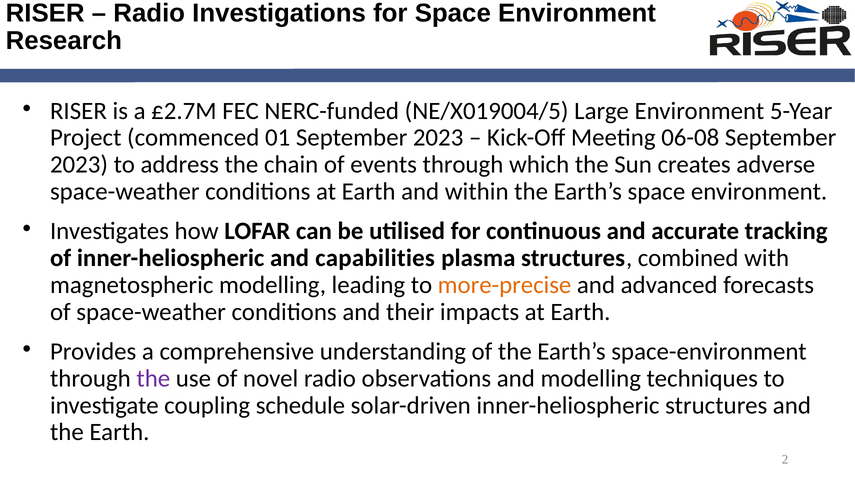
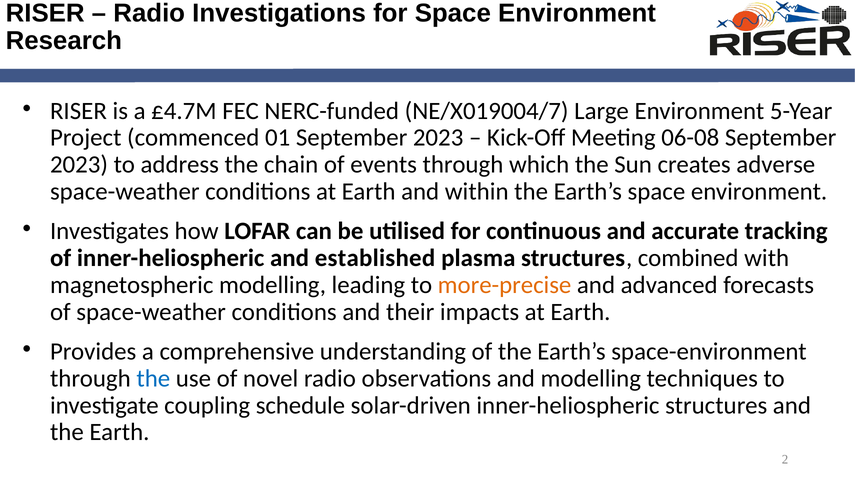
£2.7M: £2.7M -> £4.7M
NE/X019004/5: NE/X019004/5 -> NE/X019004/7
capabilities: capabilities -> established
the at (153, 378) colour: purple -> blue
